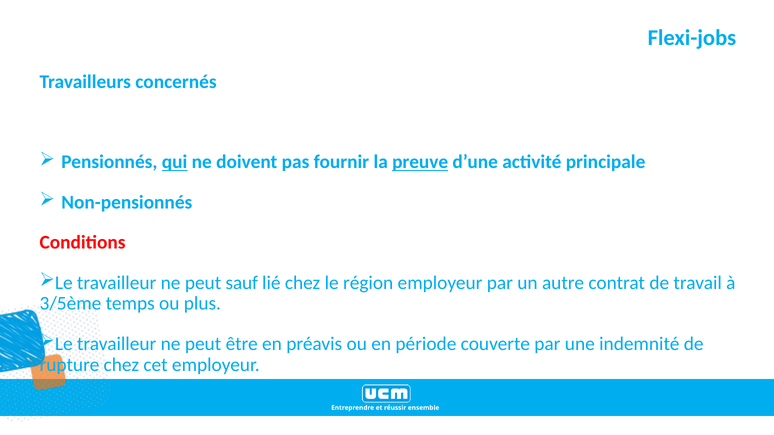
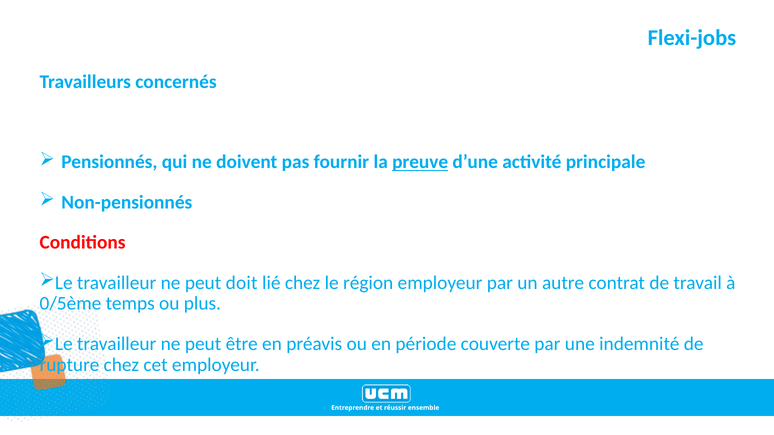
qui underline: present -> none
sauf: sauf -> doit
3/5ème: 3/5ème -> 0/5ème
